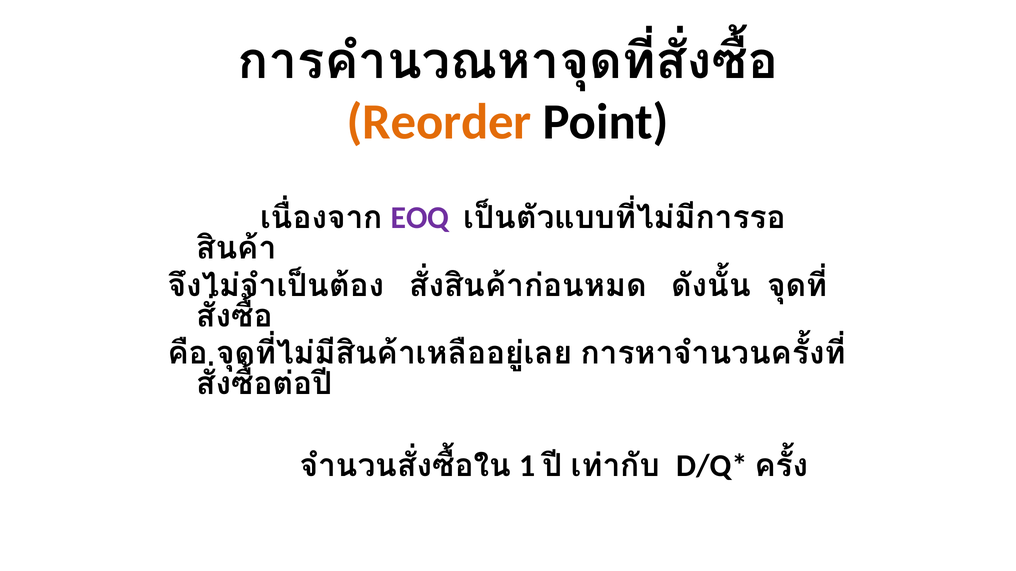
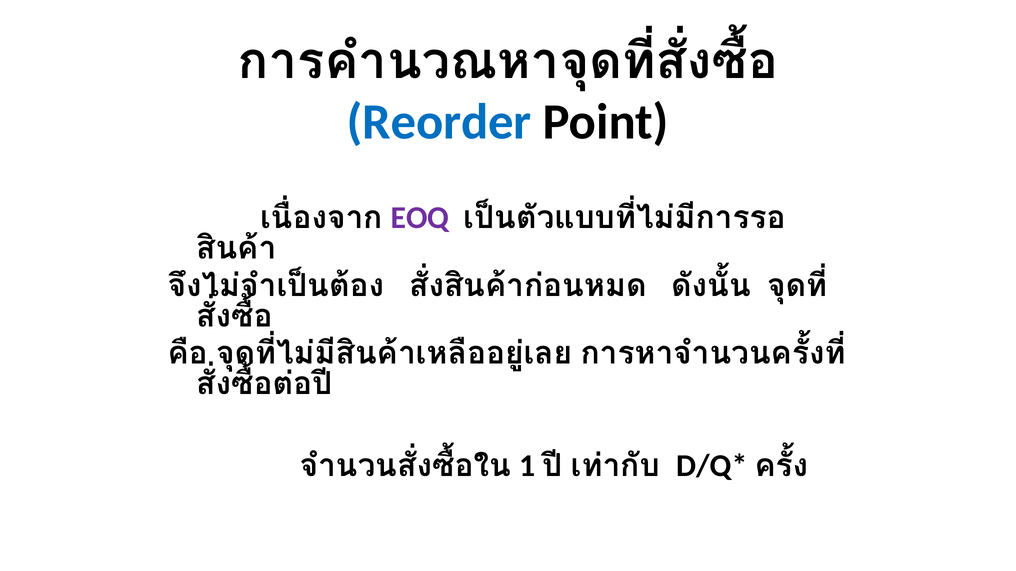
Reorder colour: orange -> blue
